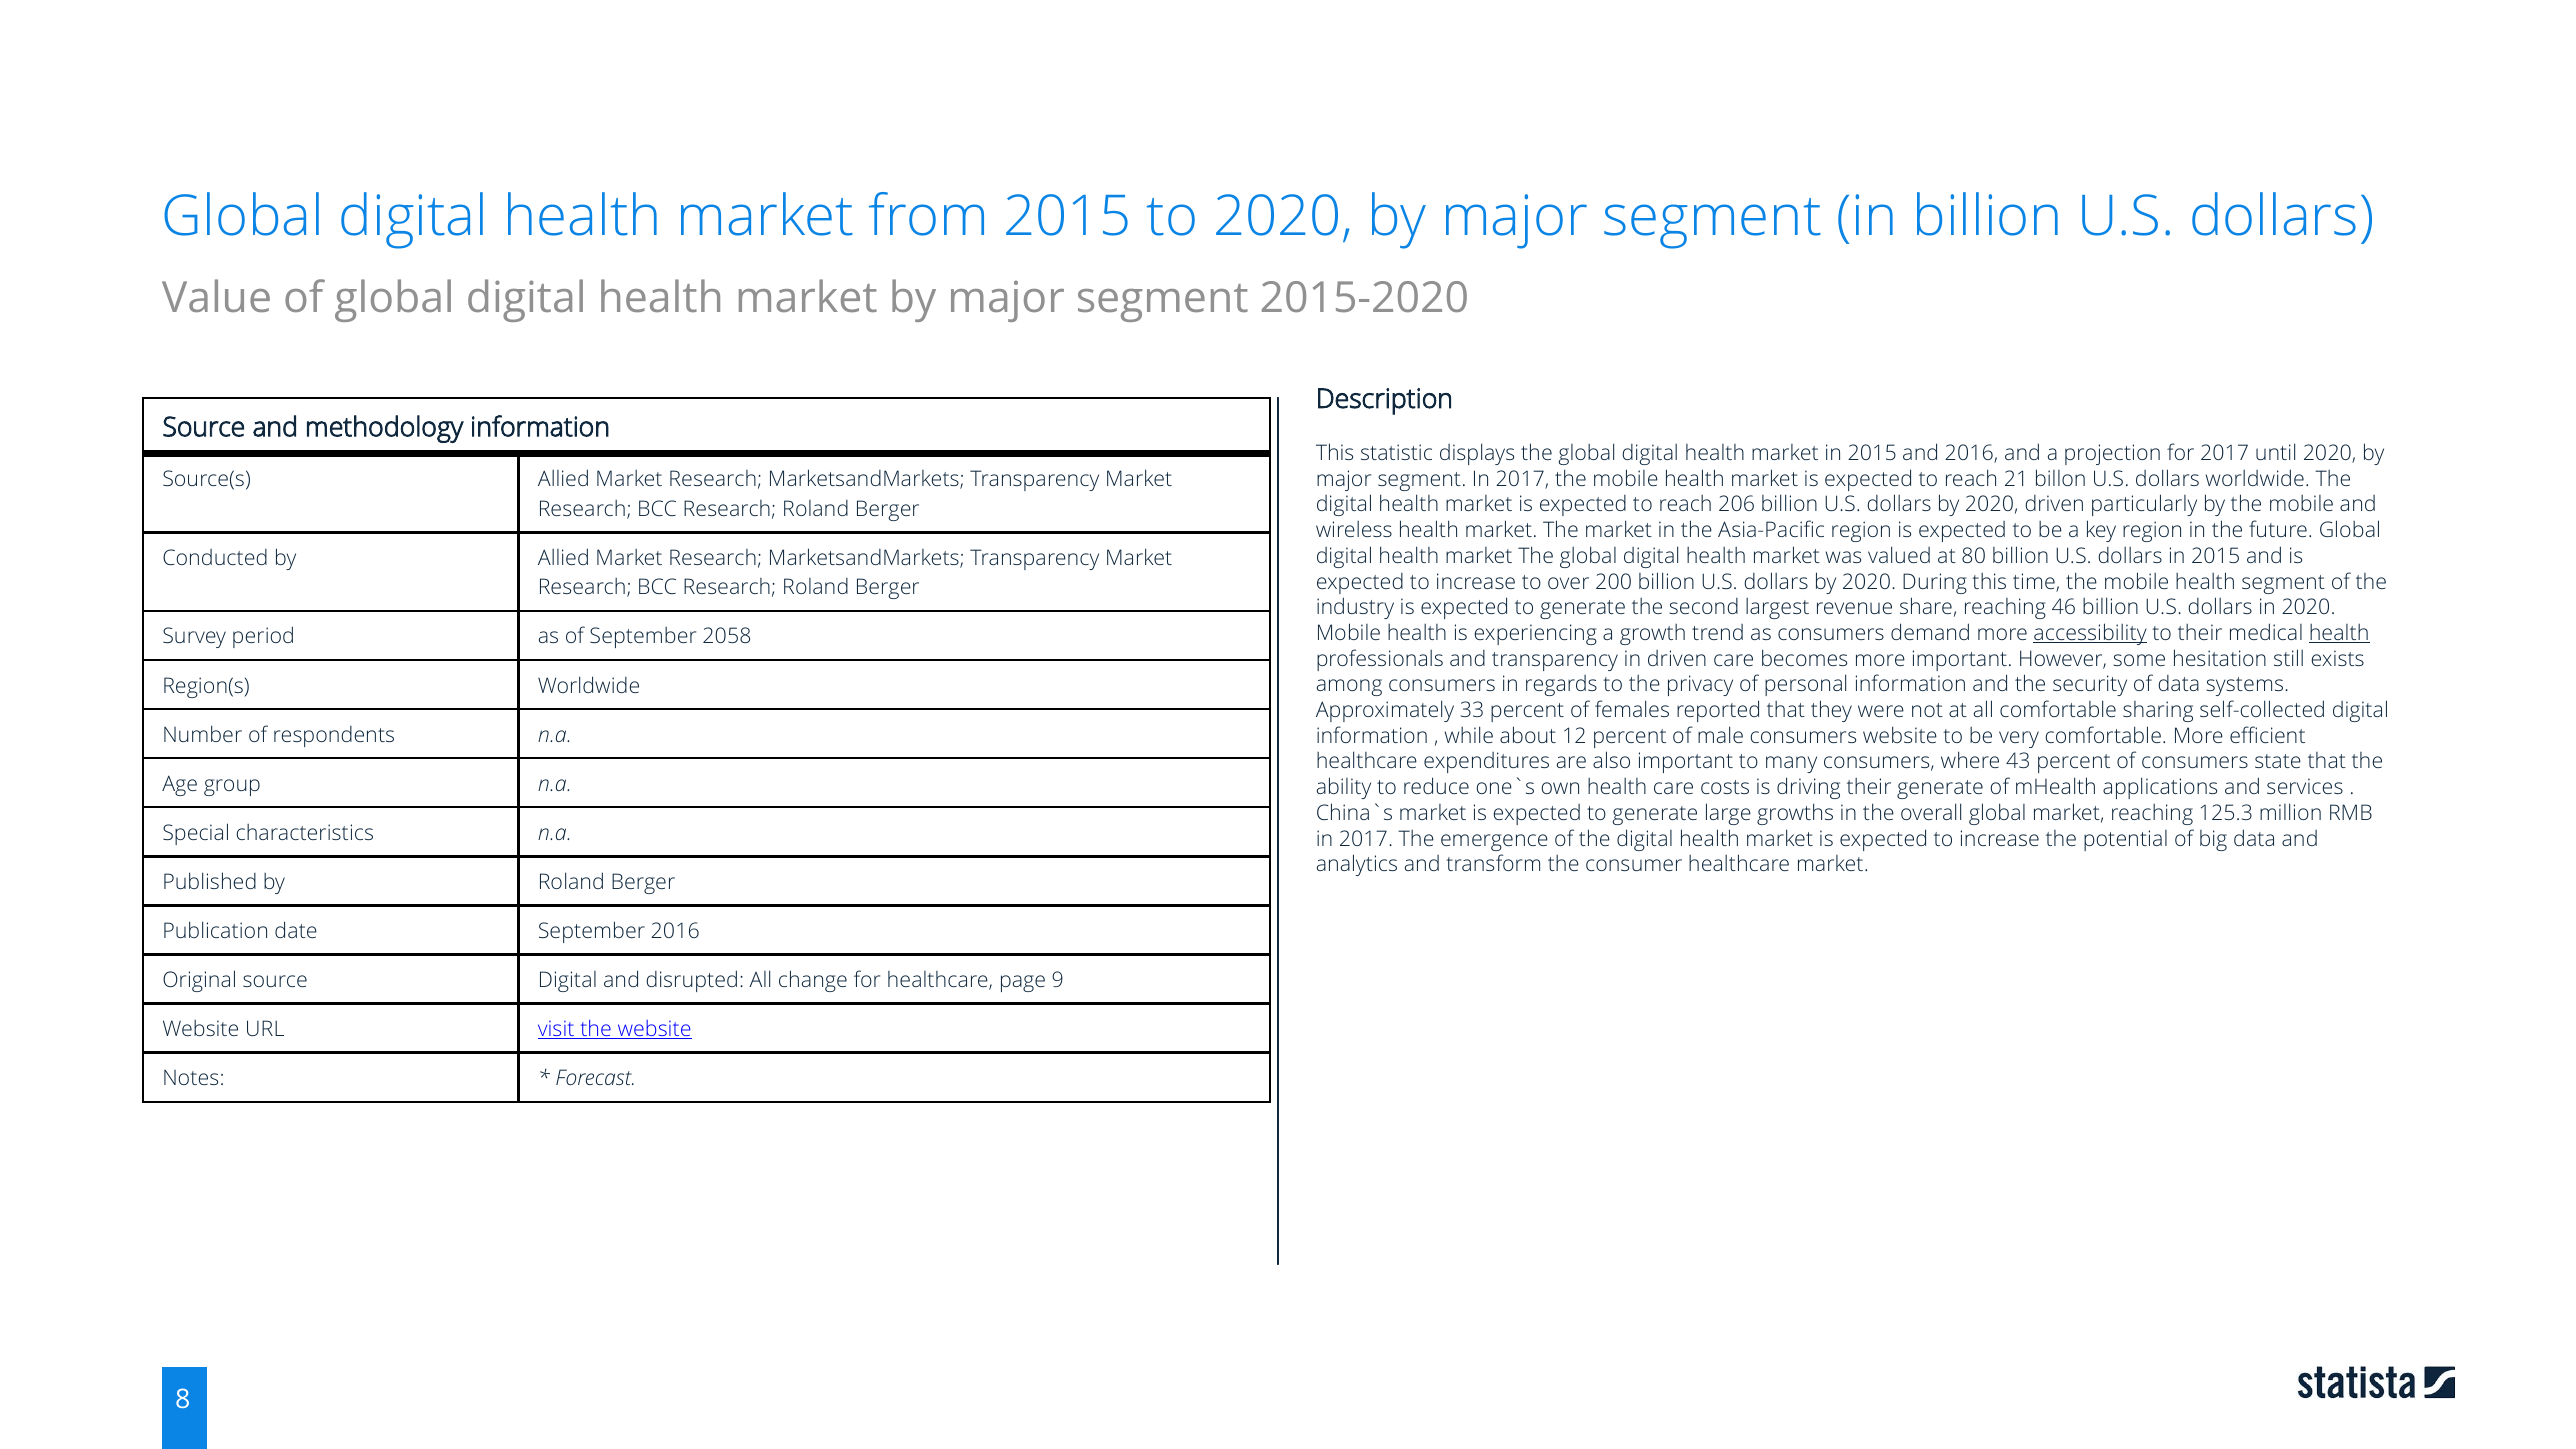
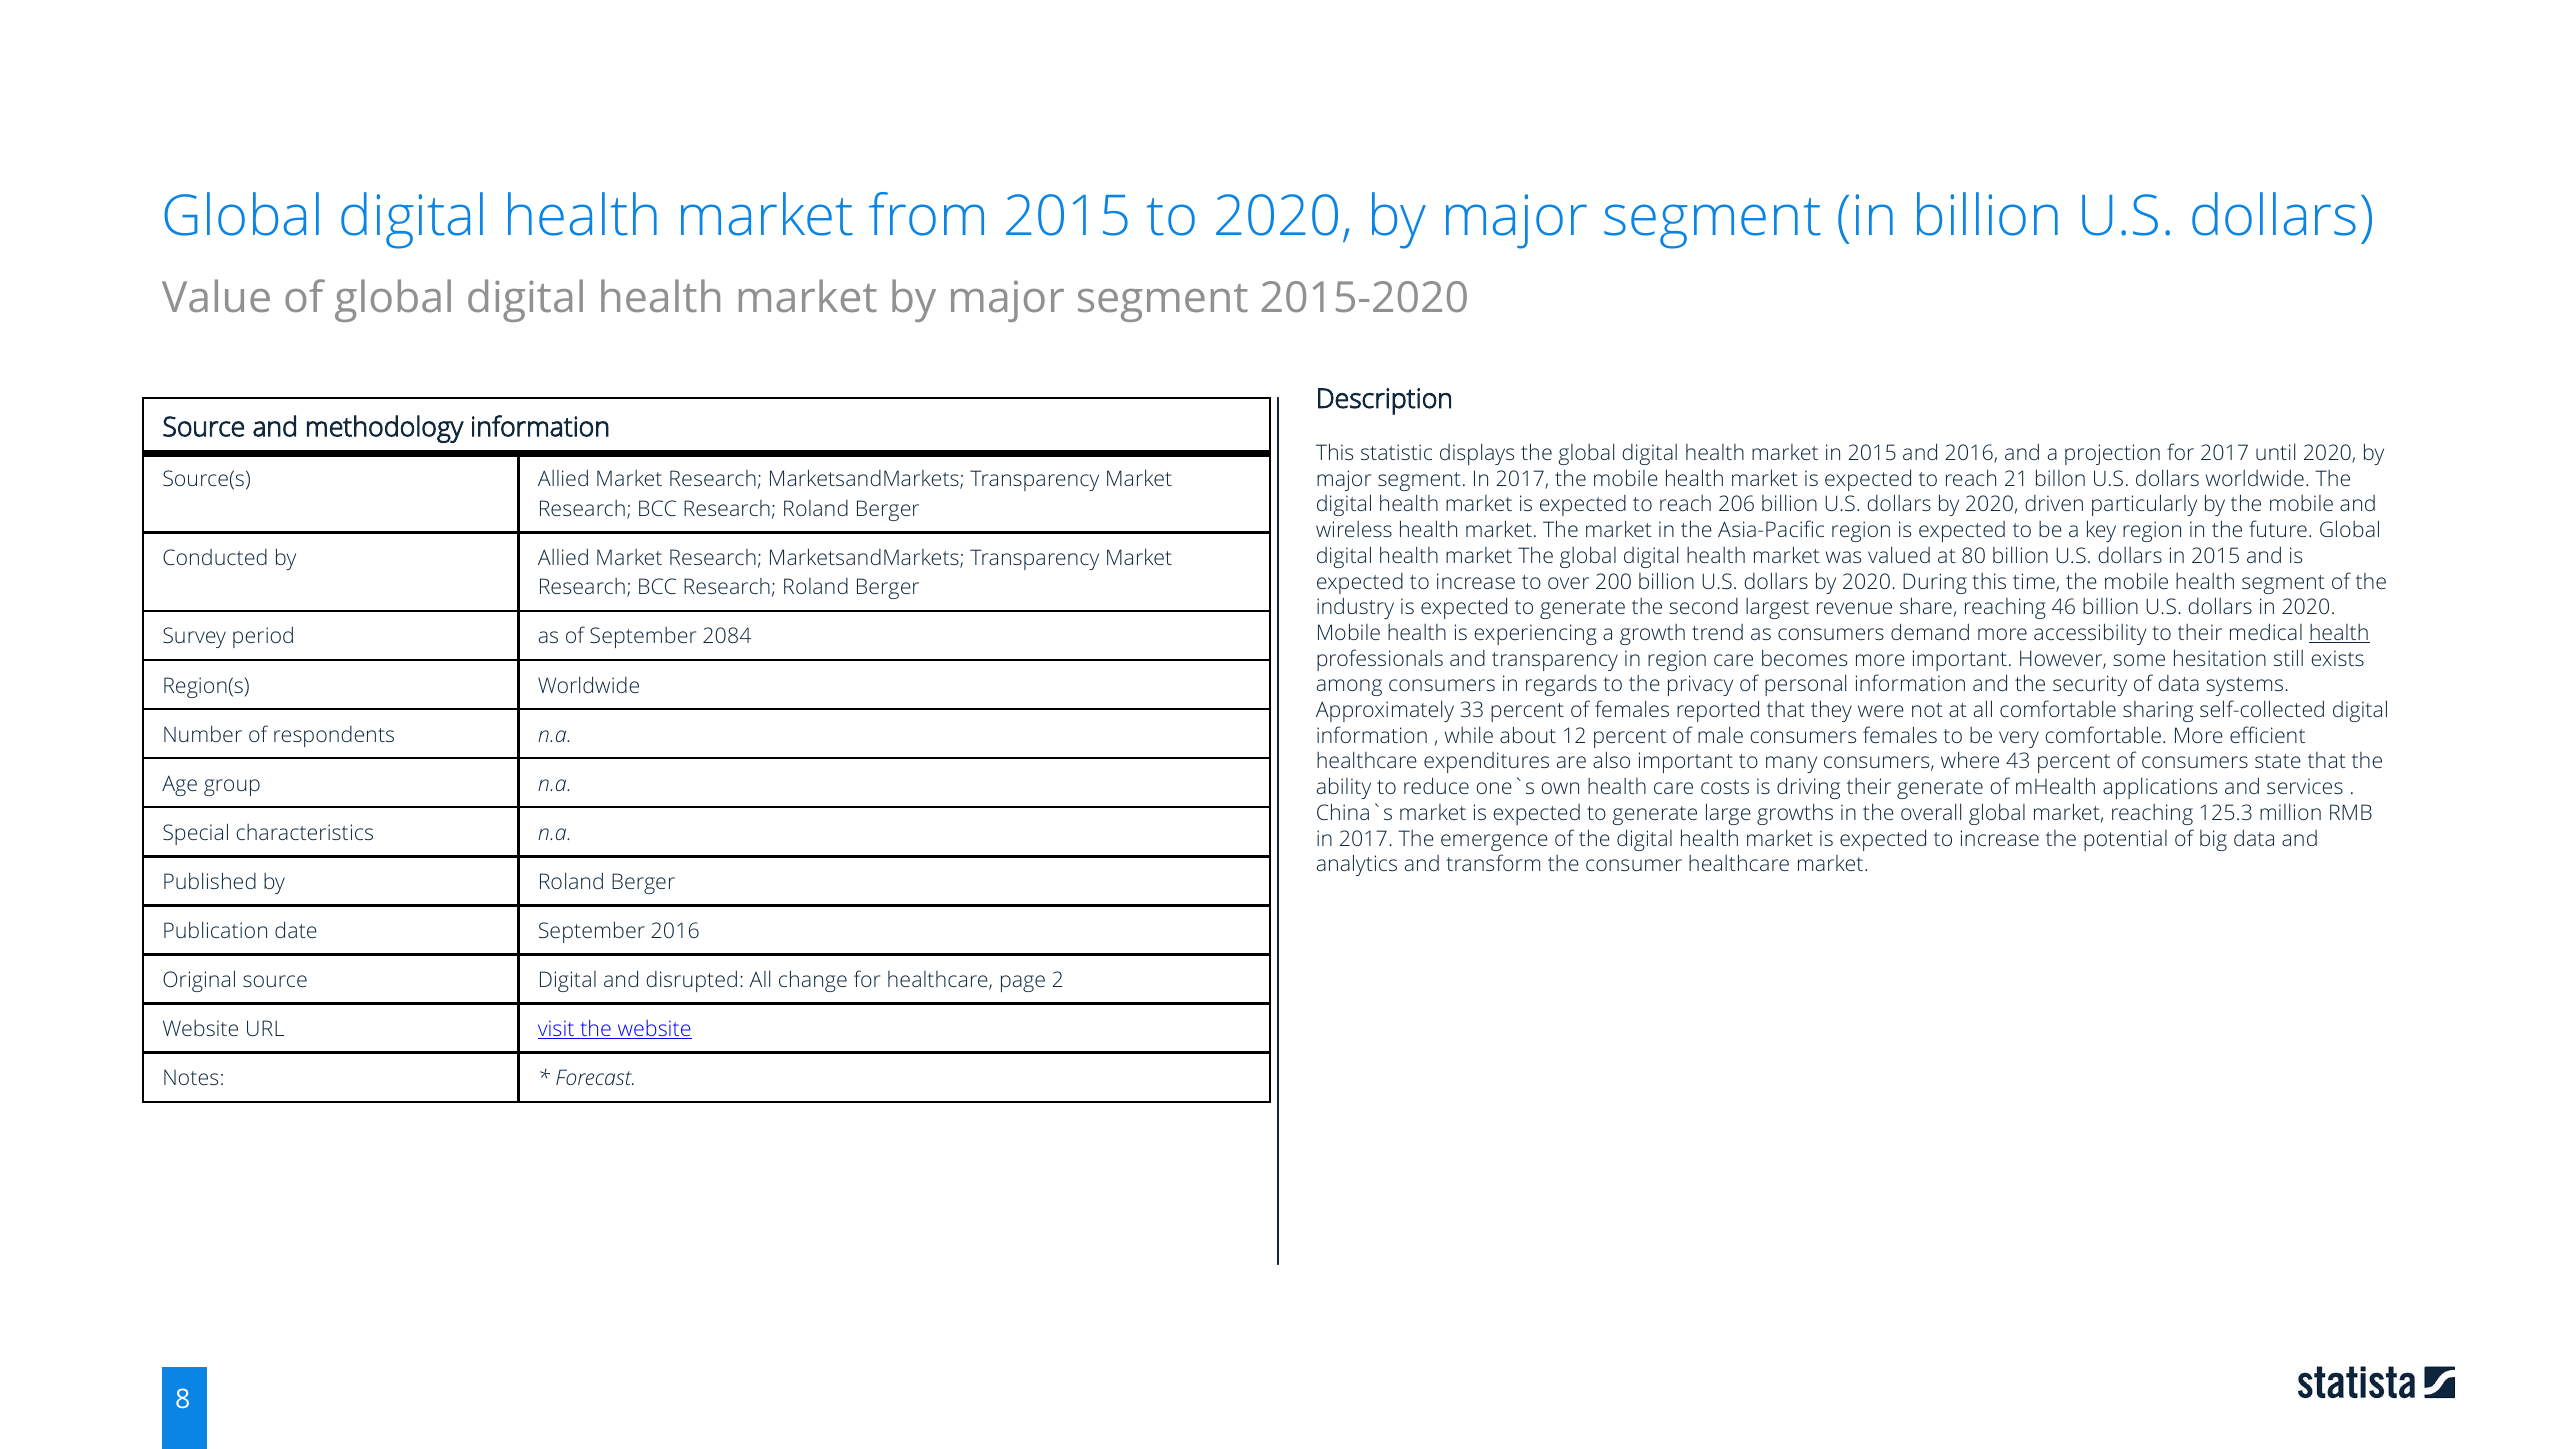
accessibility underline: present -> none
2058: 2058 -> 2084
in driven: driven -> region
consumers website: website -> females
9: 9 -> 2
